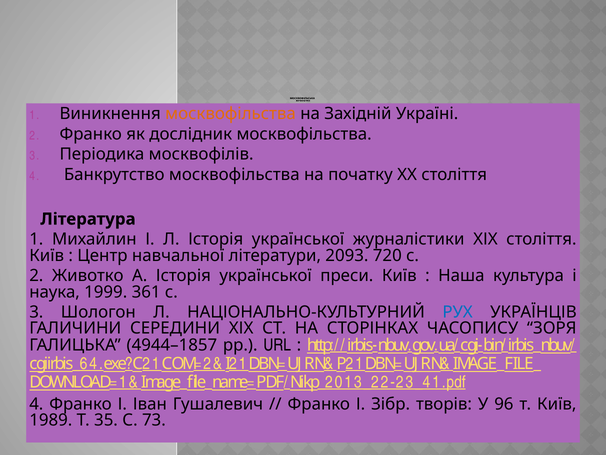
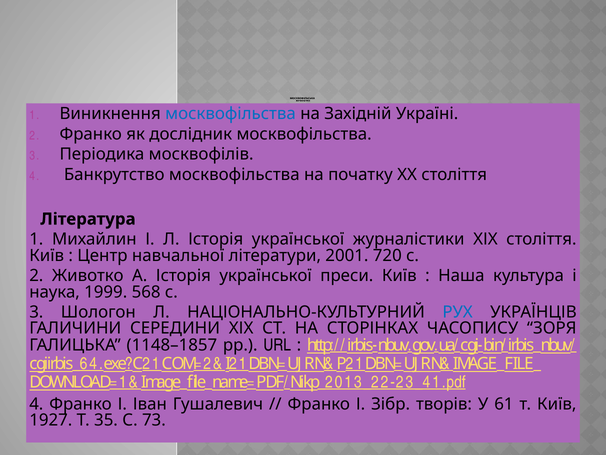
москвофільства at (230, 114) colour: orange -> blue
2093: 2093 -> 2001
361: 361 -> 568
4944–1857: 4944–1857 -> 1148–1857
96: 96 -> 61
1989: 1989 -> 1927
